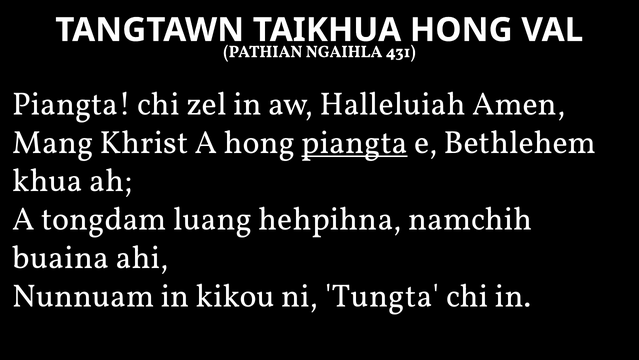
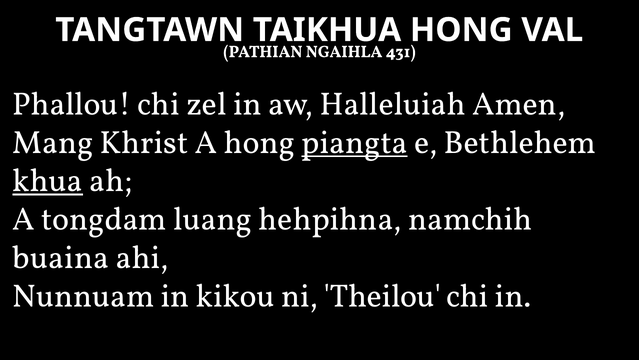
Piangta at (72, 104): Piangta -> Phallou
khua underline: none -> present
Tungta: Tungta -> Theilou
